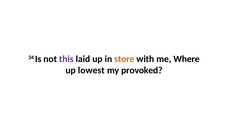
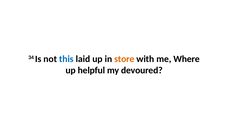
this colour: purple -> blue
lowest: lowest -> helpful
provoked: provoked -> devoured
